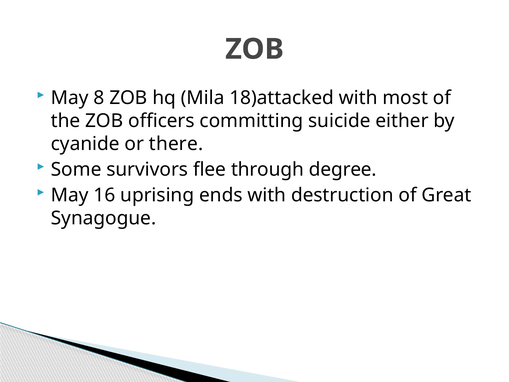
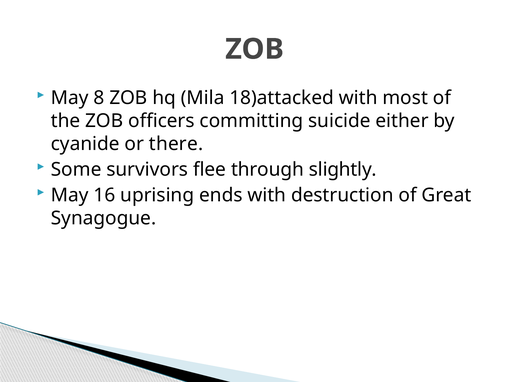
degree: degree -> slightly
